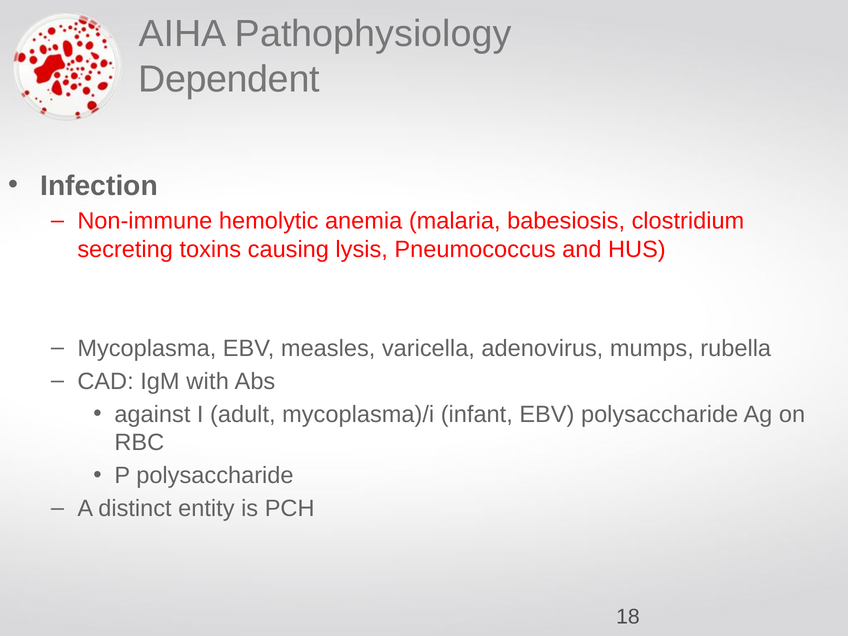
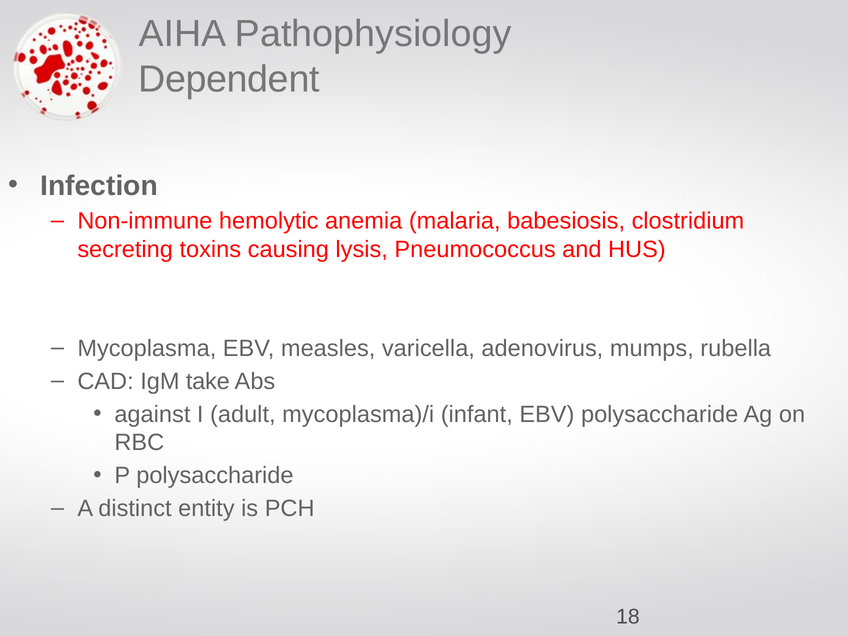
with: with -> take
